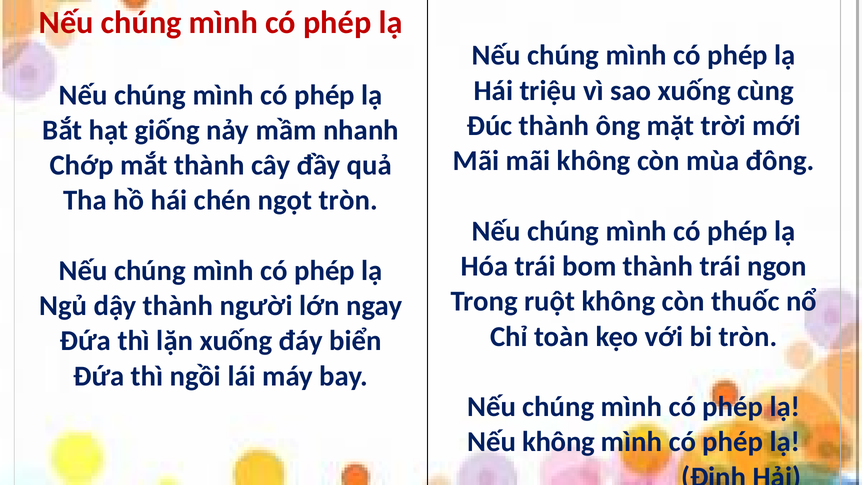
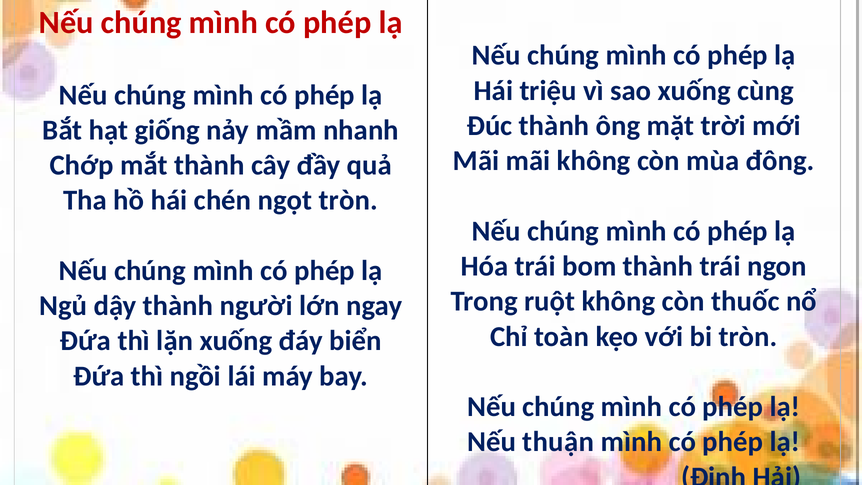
Nếu không: không -> thuận
